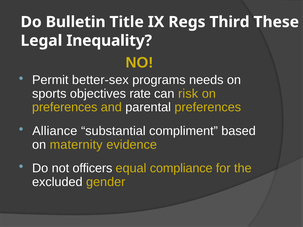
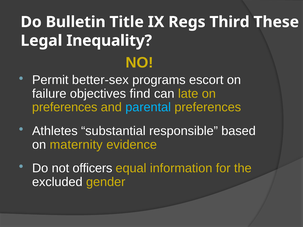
needs: needs -> escort
sports: sports -> failure
rate: rate -> find
risk: risk -> late
parental colour: white -> light blue
Alliance: Alliance -> Athletes
compliment: compliment -> responsible
compliance: compliance -> information
